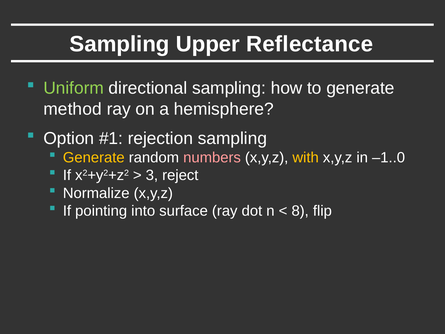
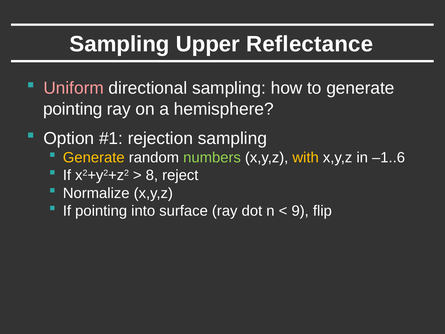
Uniform colour: light green -> pink
method at (73, 109): method -> pointing
numbers colour: pink -> light green
–1..0: –1..0 -> –1..6
3: 3 -> 8
8: 8 -> 9
